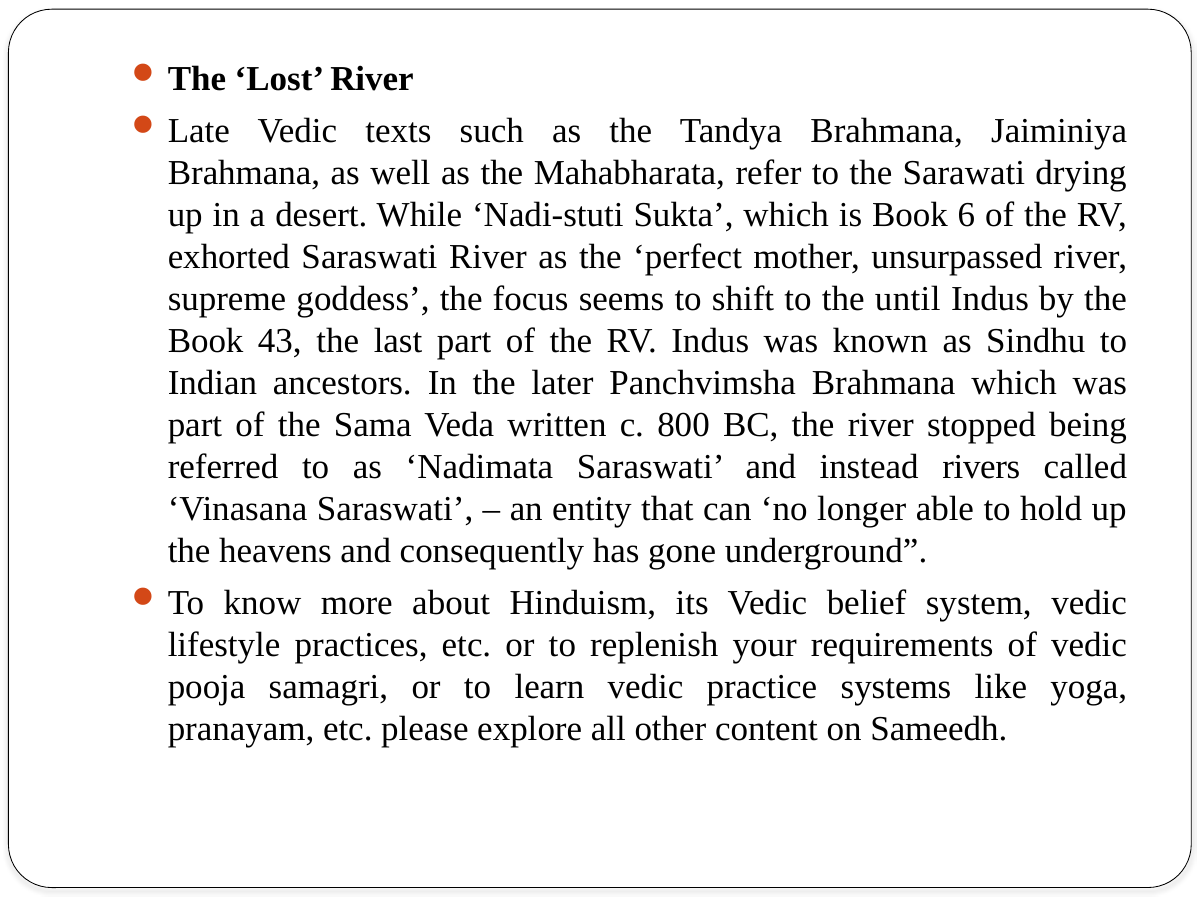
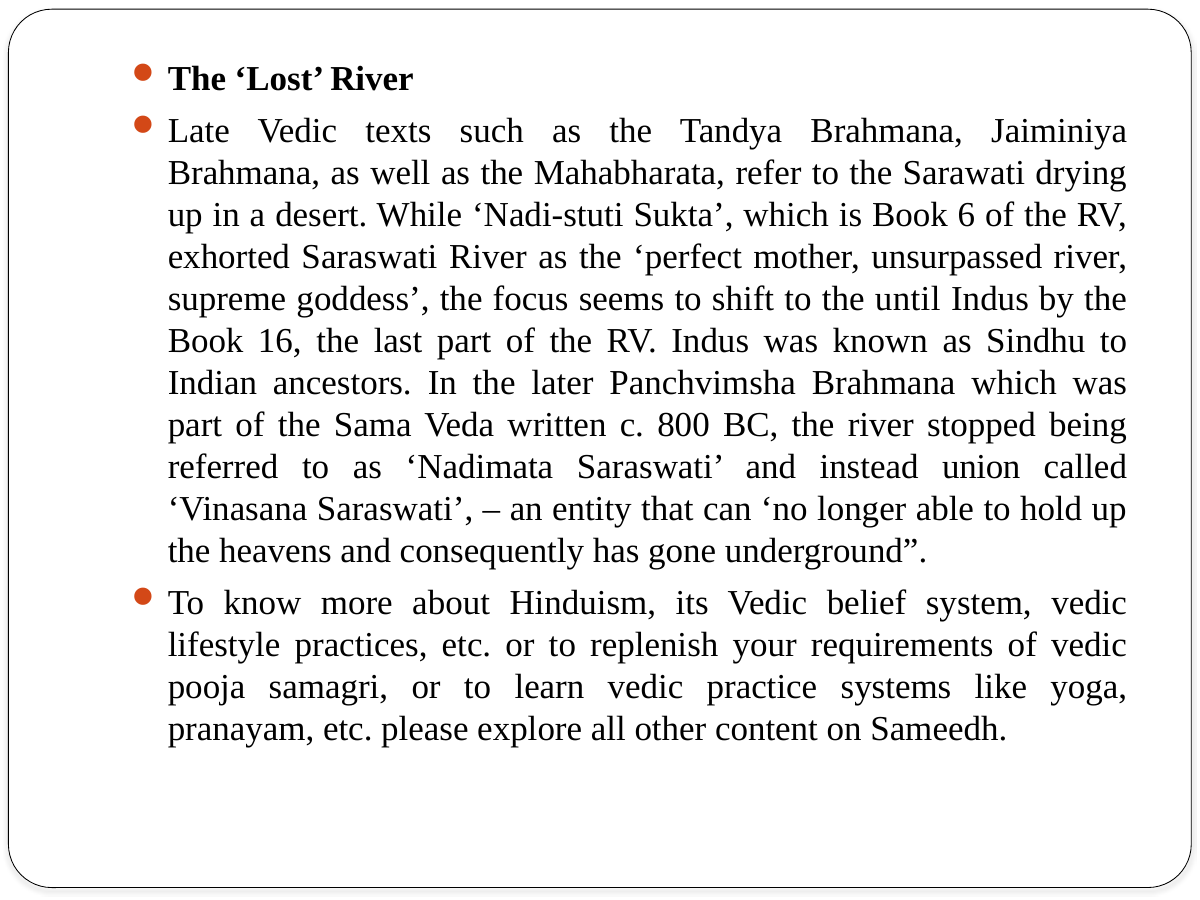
43: 43 -> 16
rivers: rivers -> union
